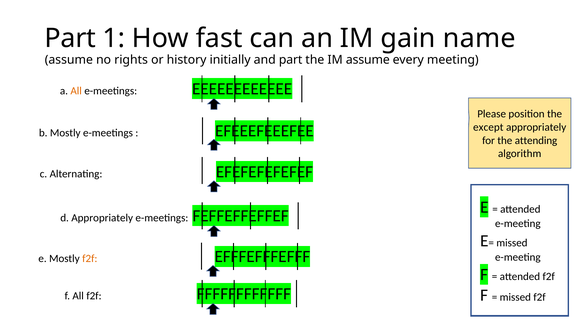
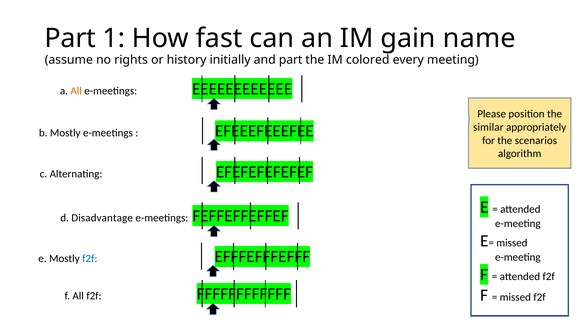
IM assume: assume -> colored
except: except -> similar
attending: attending -> scenarios
d Appropriately: Appropriately -> Disadvantage
f2f at (90, 259) colour: orange -> blue
